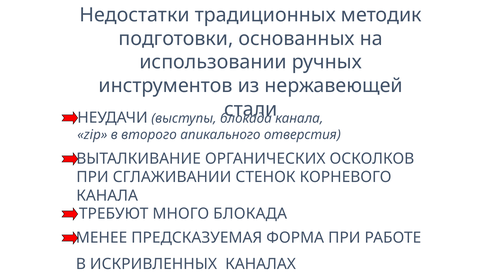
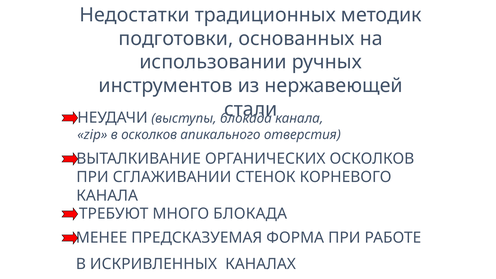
в второго: второго -> осколков
